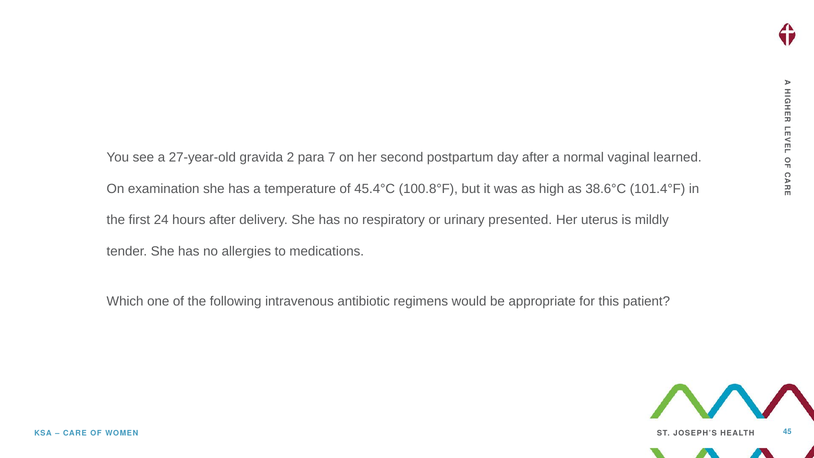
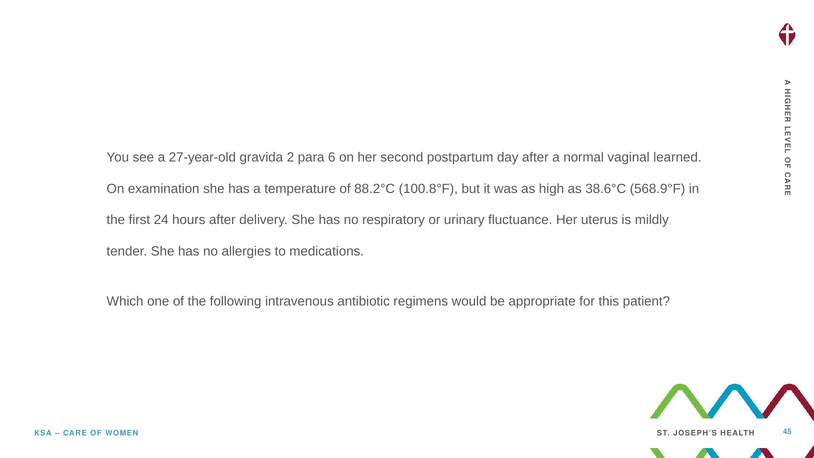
7: 7 -> 6
45.4°C: 45.4°C -> 88.2°C
101.4°F: 101.4°F -> 568.9°F
presented: presented -> fluctuance
